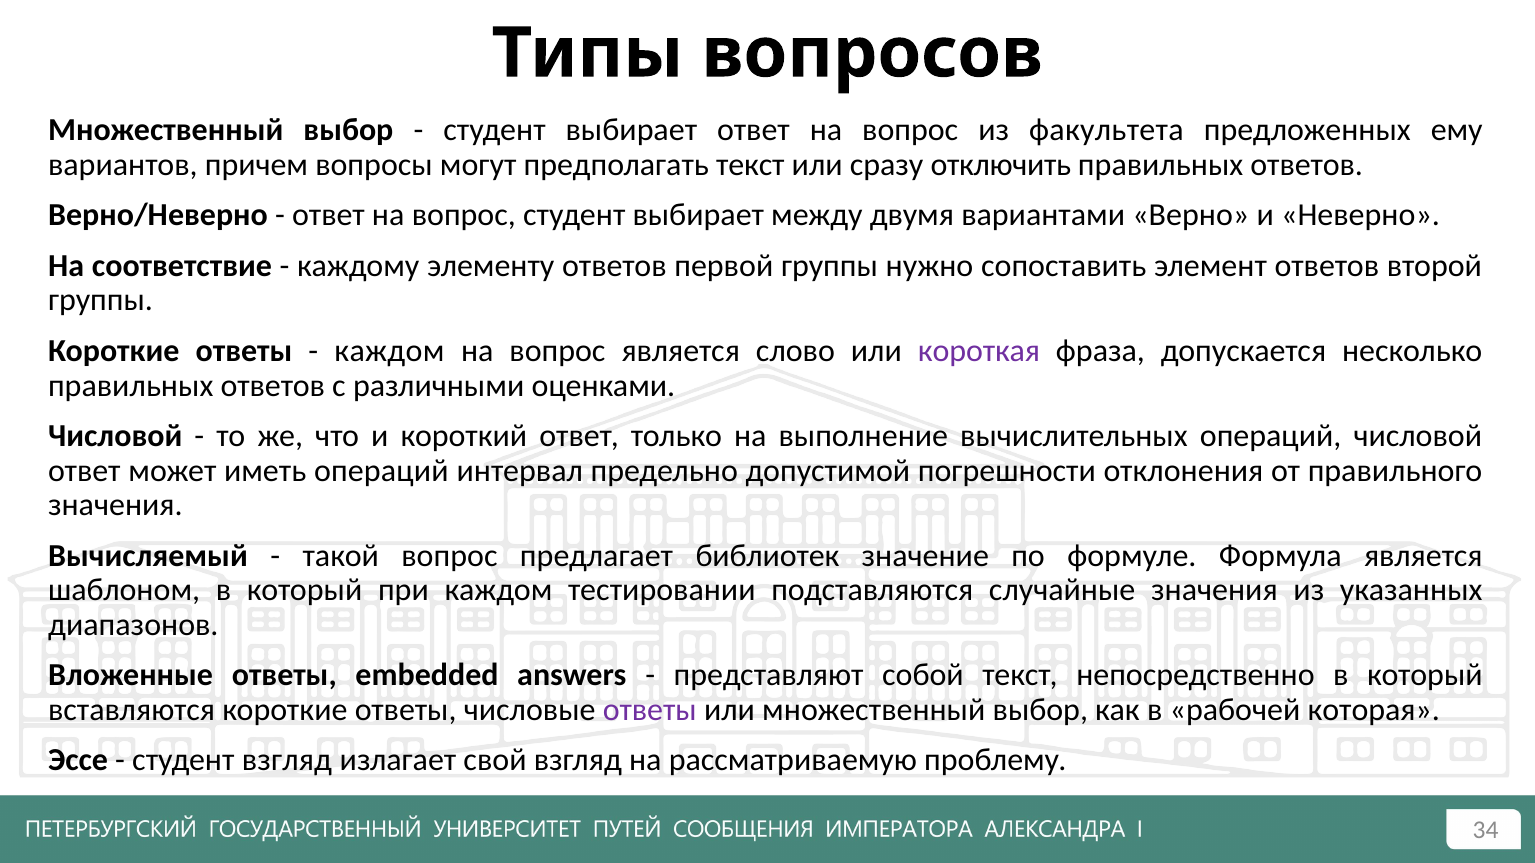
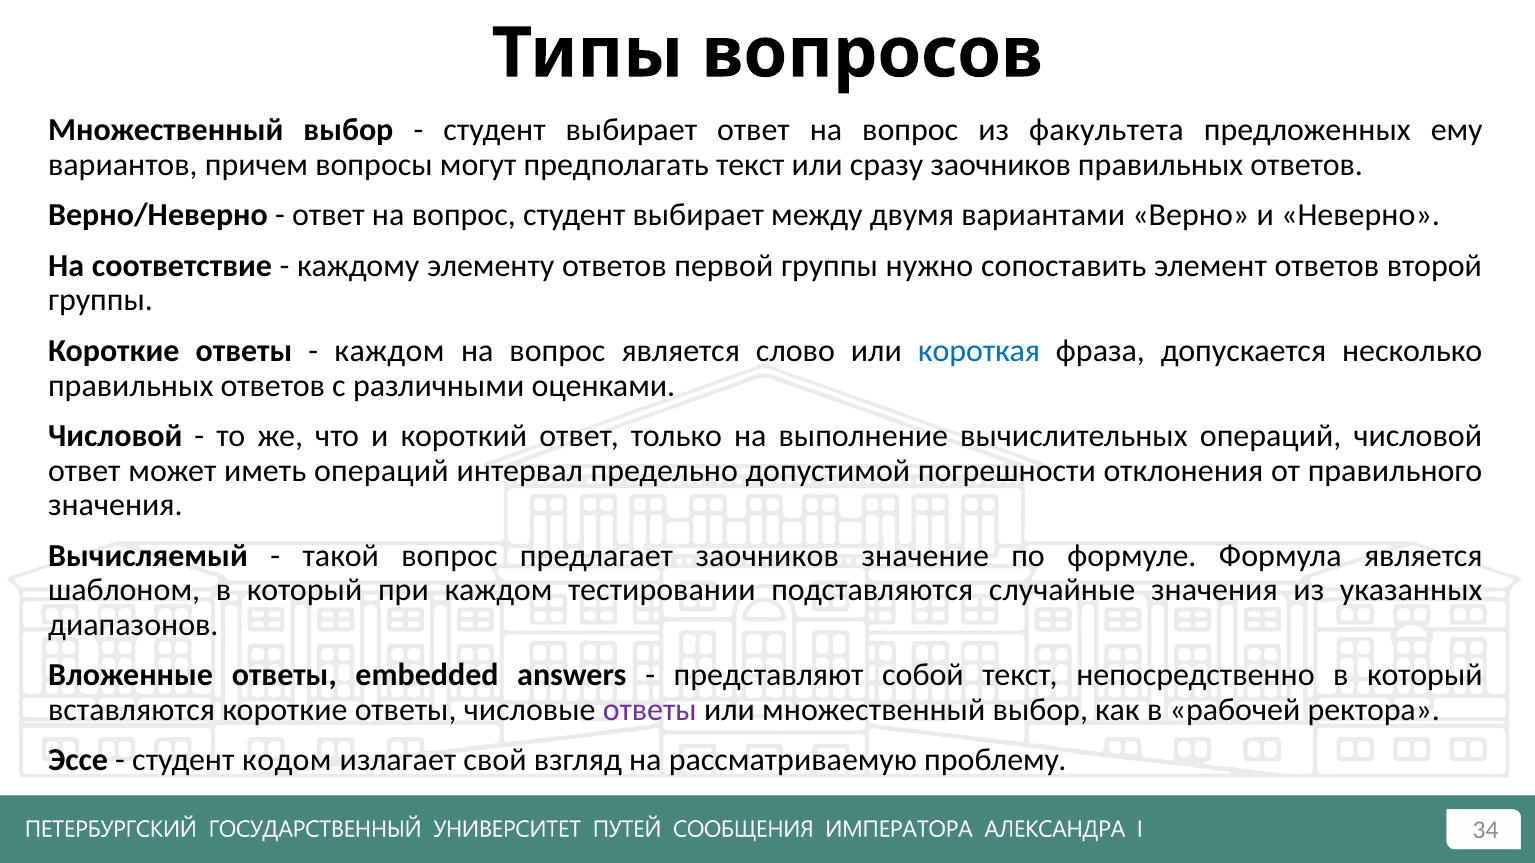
сразу отключить: отключить -> заочников
короткая colour: purple -> blue
предлагает библиотек: библиотек -> заочников
которая: которая -> ректора
студент взгляд: взгляд -> кодом
